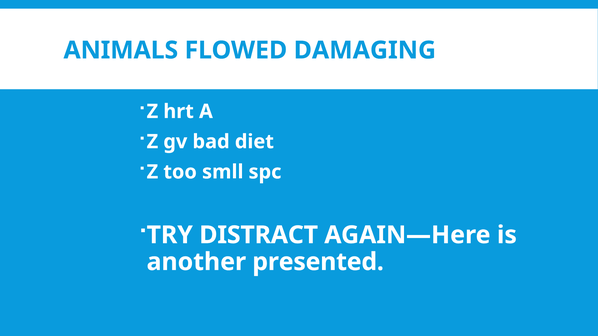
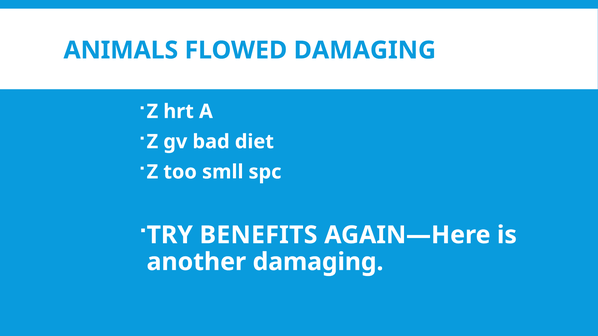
DISTRACT: DISTRACT -> BENEFITS
another presented: presented -> damaging
